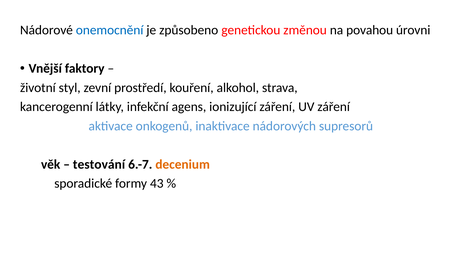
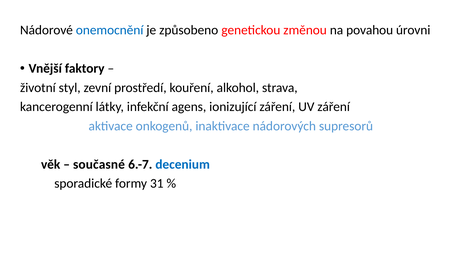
testování: testování -> současné
decenium colour: orange -> blue
43: 43 -> 31
